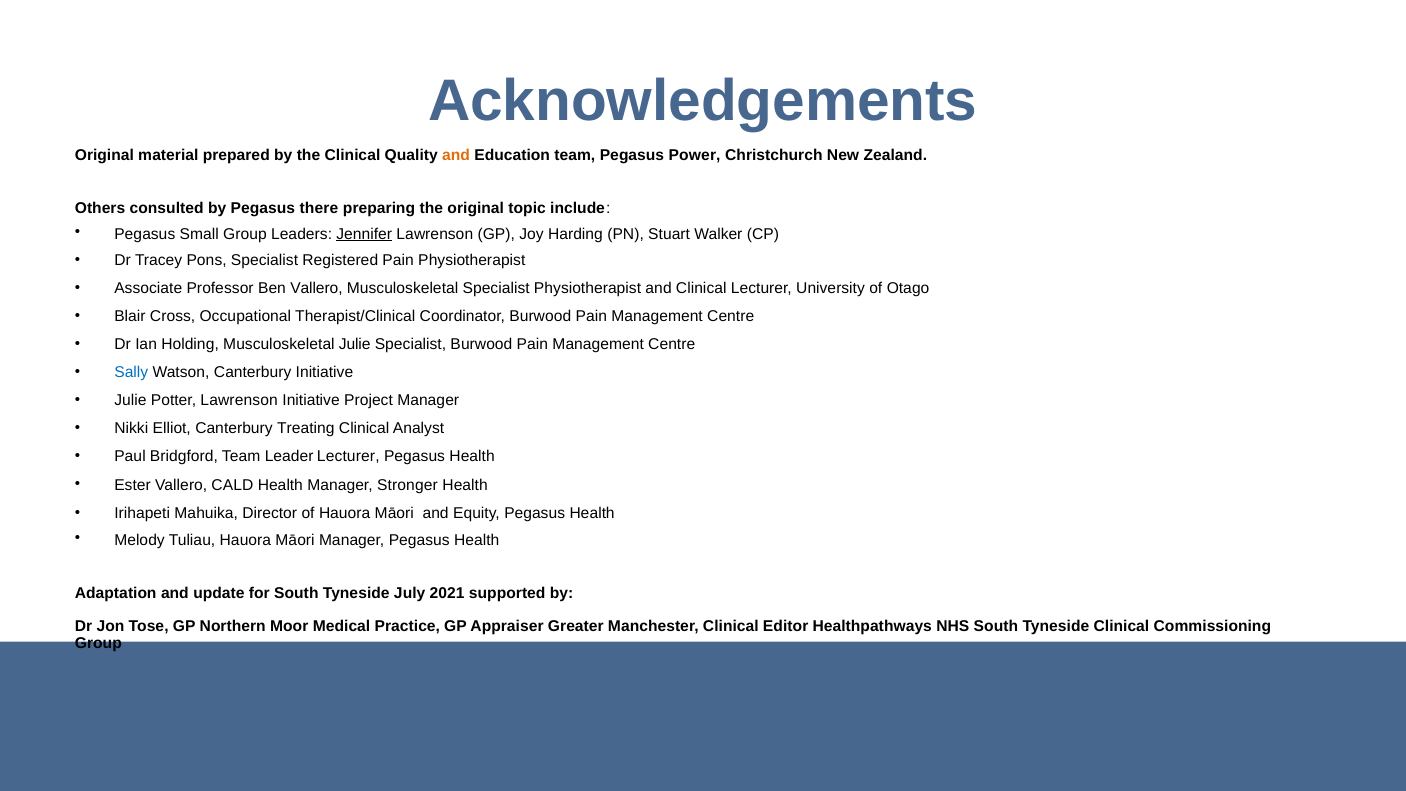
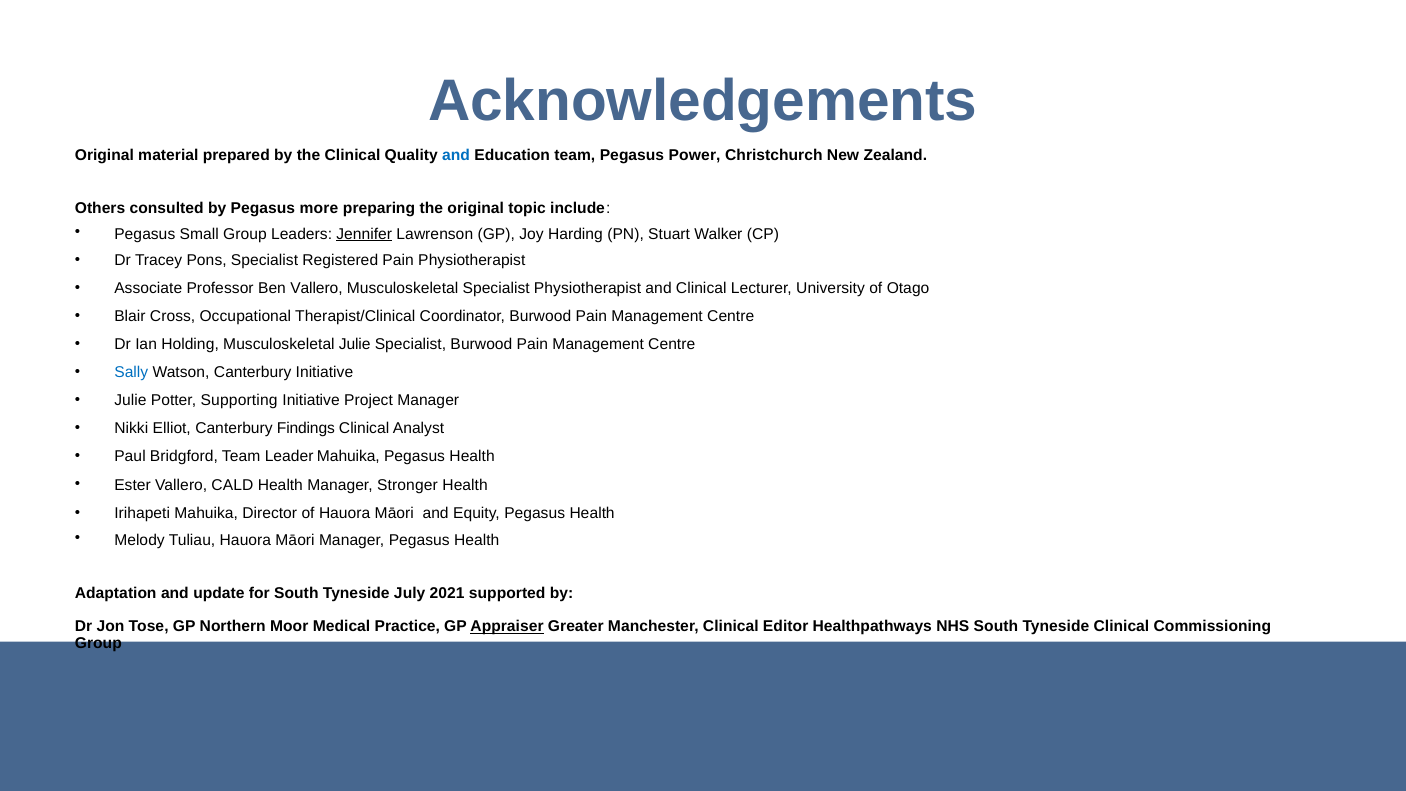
and at (456, 155) colour: orange -> blue
there: there -> more
Potter Lawrenson: Lawrenson -> Supporting
Treating: Treating -> Findings
Leader Lecturer: Lecturer -> Mahuika
Appraiser underline: none -> present
